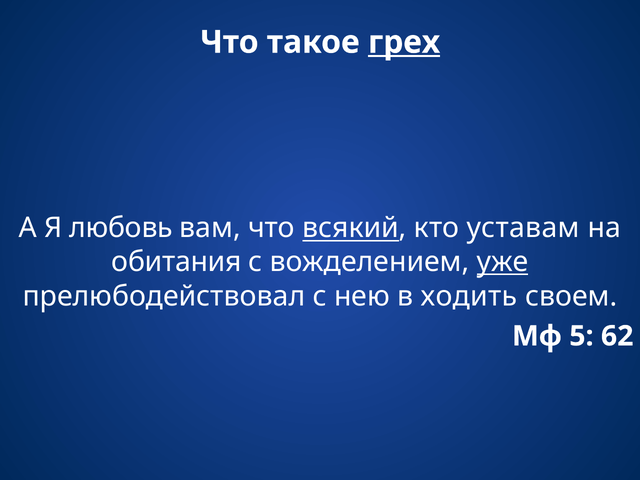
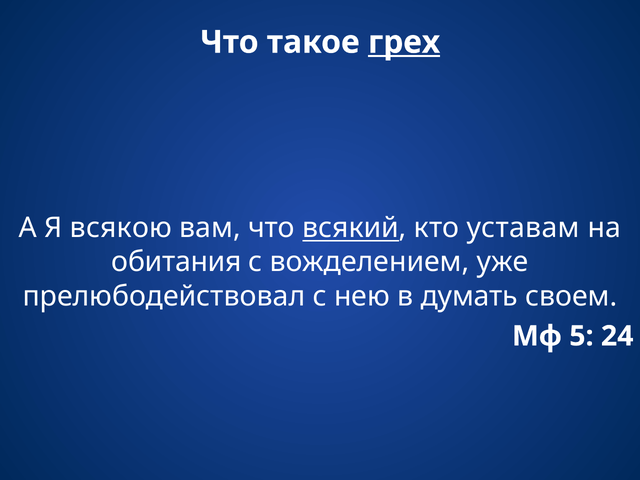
любовь: любовь -> всякою
уже underline: present -> none
ходить: ходить -> думать
62: 62 -> 24
